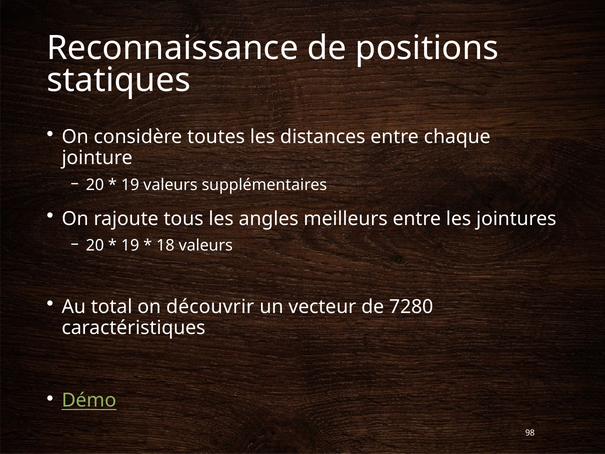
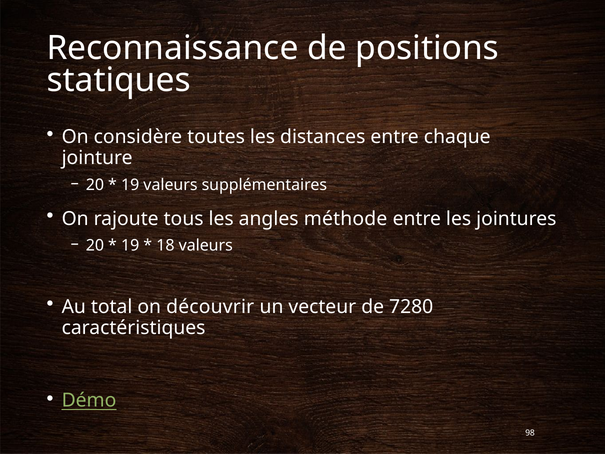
meilleurs: meilleurs -> méthode
